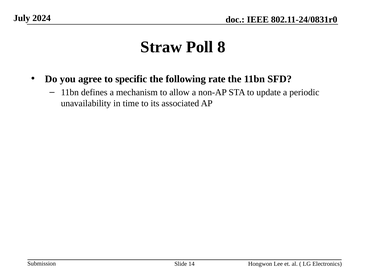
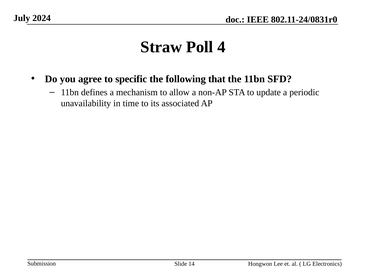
8: 8 -> 4
rate: rate -> that
